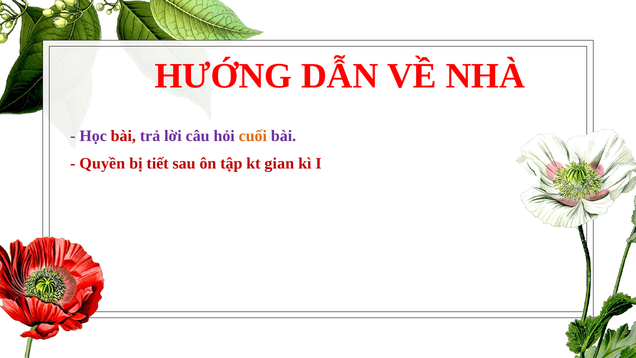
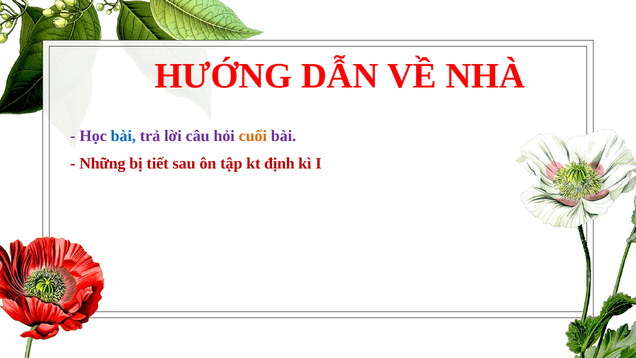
bài at (123, 136) colour: red -> blue
Quyền: Quyền -> Những
gian: gian -> định
